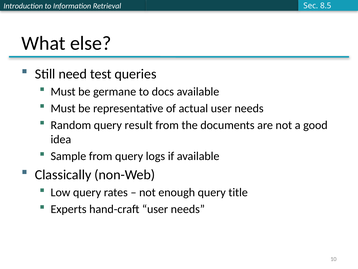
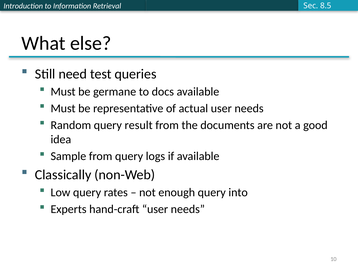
title: title -> into
